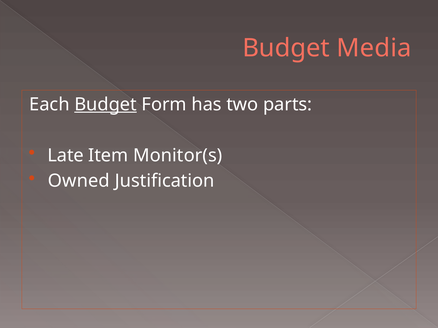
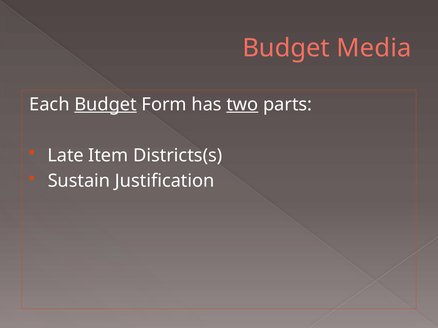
two underline: none -> present
Monitor(s: Monitor(s -> Districts(s
Owned: Owned -> Sustain
